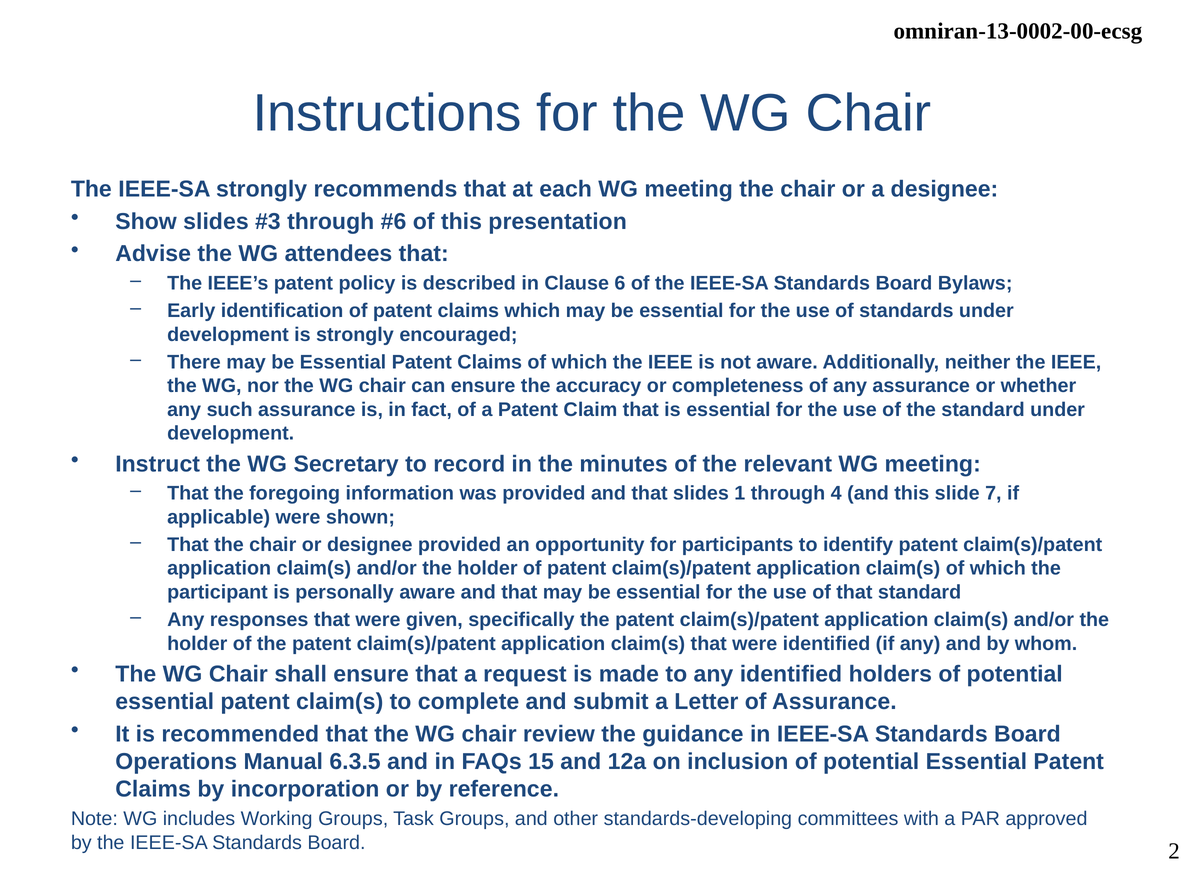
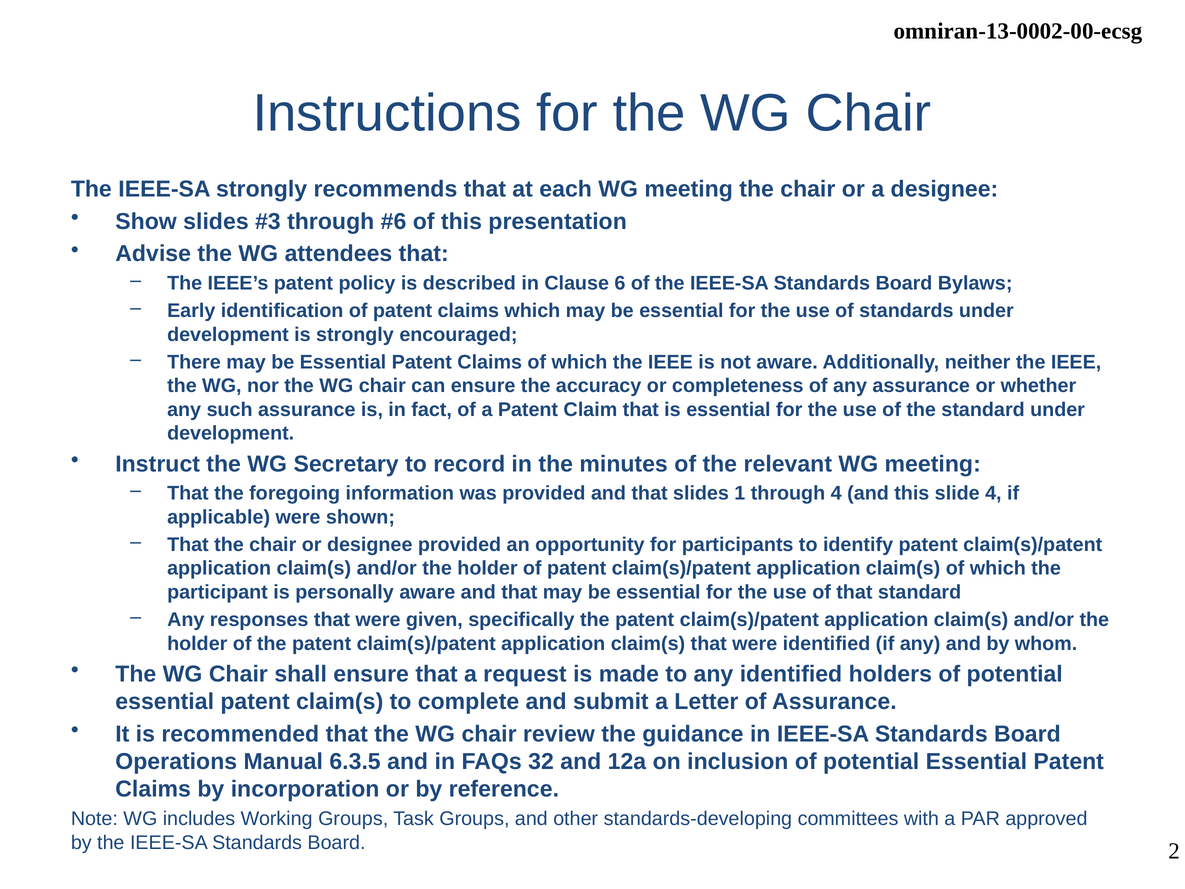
slide 7: 7 -> 4
15: 15 -> 32
